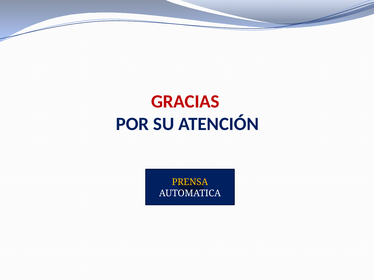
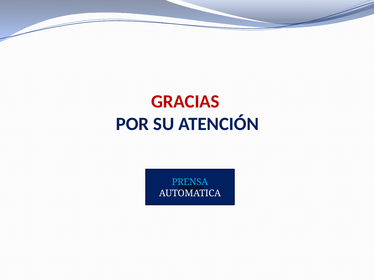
PRENSA colour: yellow -> light blue
